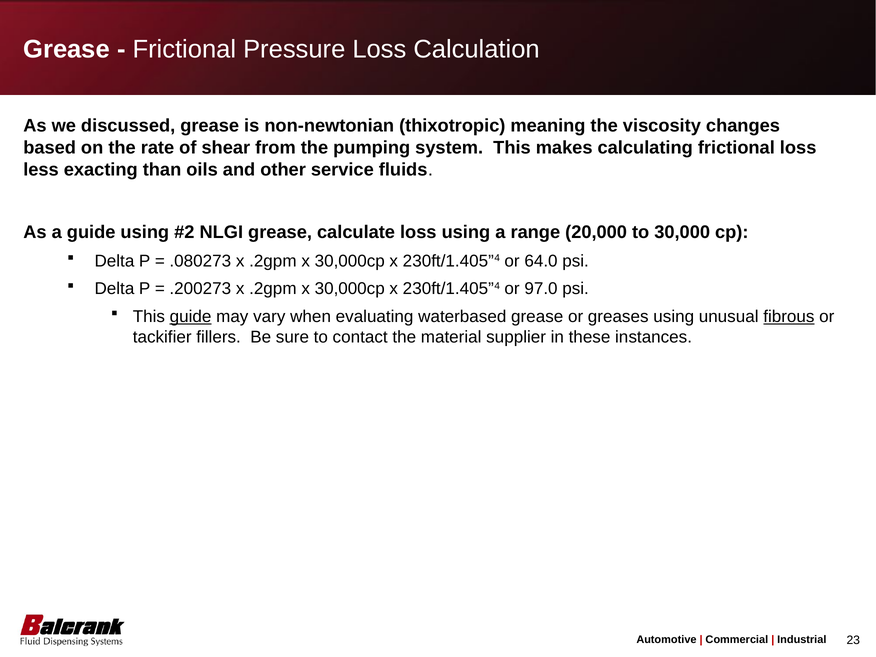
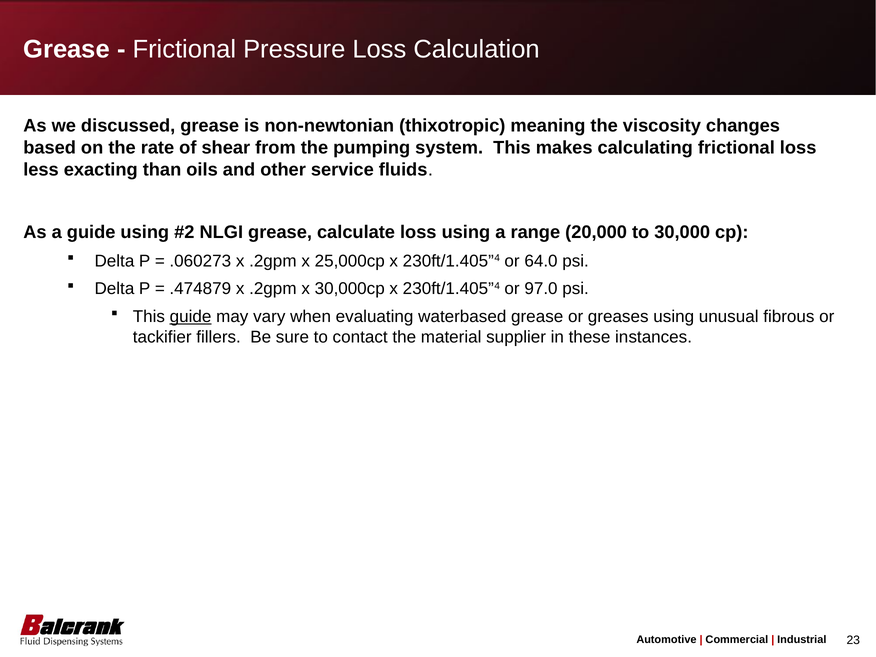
.080273: .080273 -> .060273
30,000cp at (350, 261): 30,000cp -> 25,000cp
.200273: .200273 -> .474879
fibrous underline: present -> none
